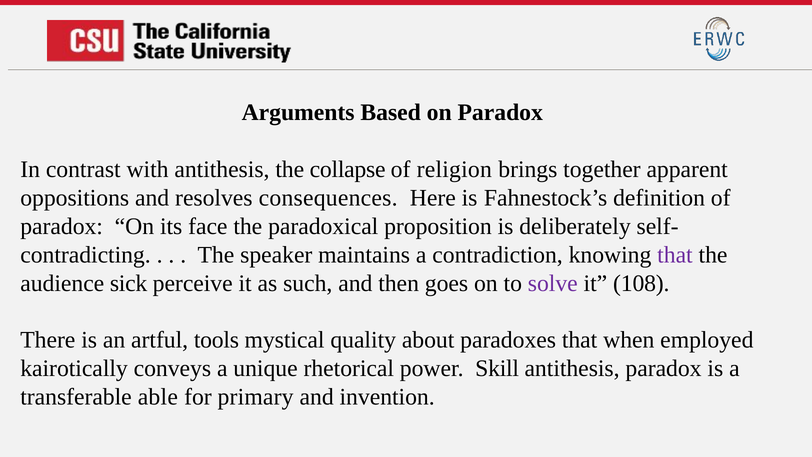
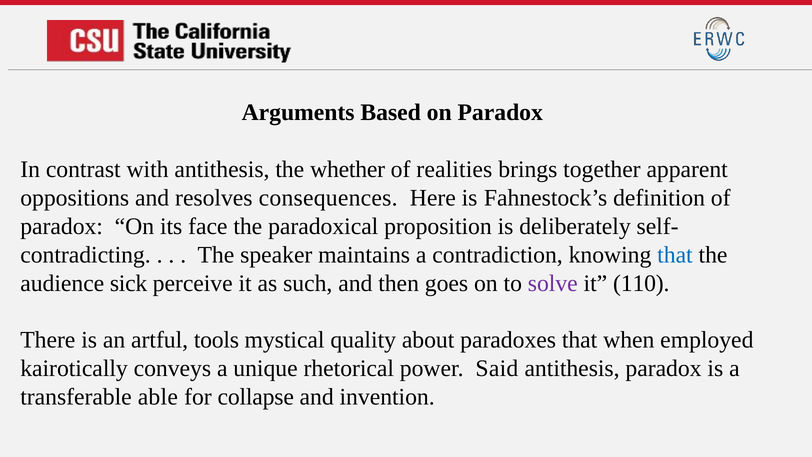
collapse: collapse -> whether
religion: religion -> realities
that at (675, 255) colour: purple -> blue
108: 108 -> 110
Skill: Skill -> Said
primary: primary -> collapse
